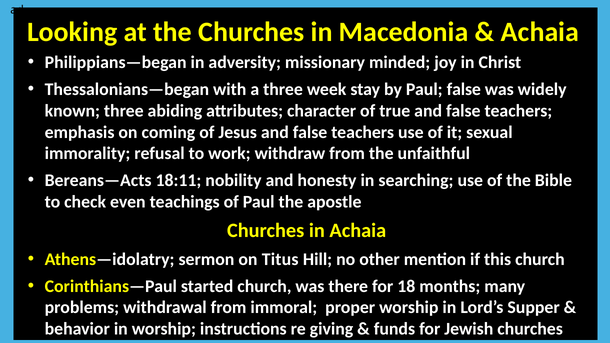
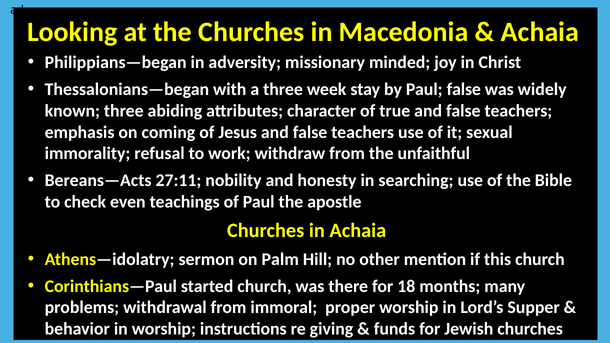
18:11: 18:11 -> 27:11
Titus: Titus -> Palm
